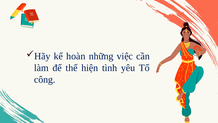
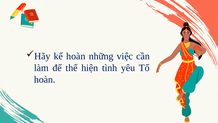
công at (45, 79): công -> hoàn
